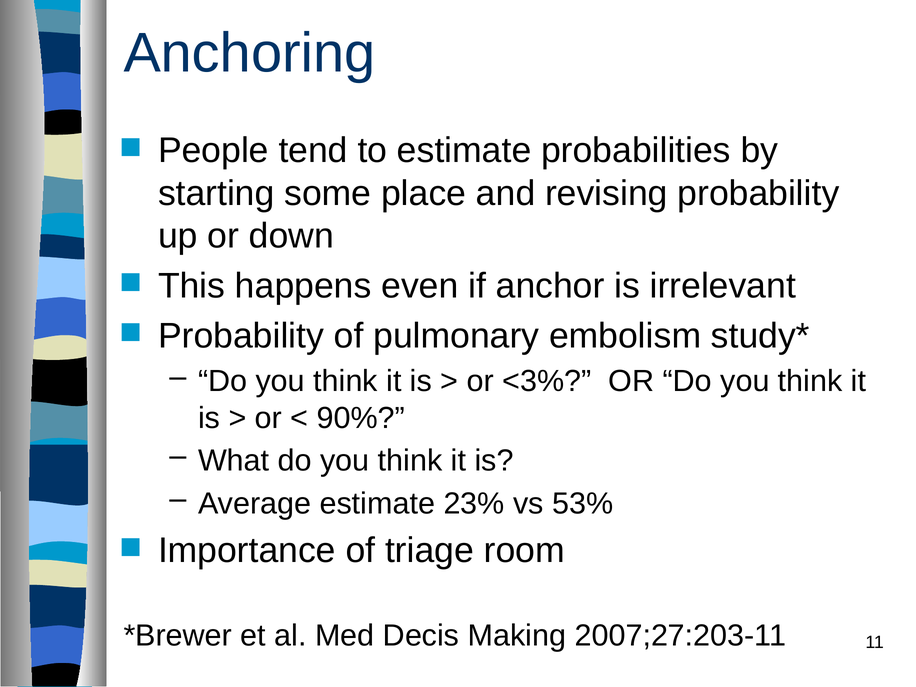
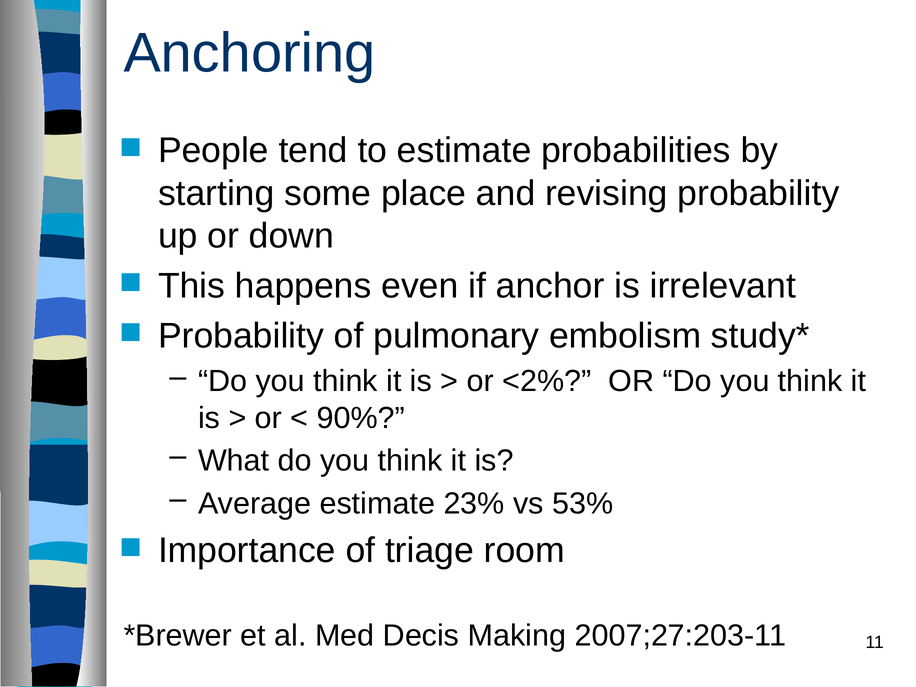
<3%: <3% -> <2%
